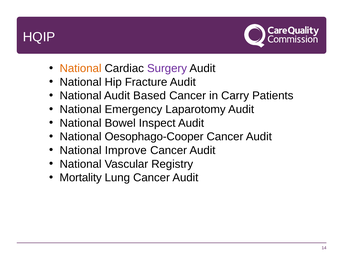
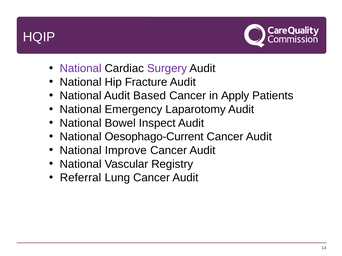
National at (81, 69) colour: orange -> purple
Carry: Carry -> Apply
Oesophago-Cooper: Oesophago-Cooper -> Oesophago-Current
Mortality: Mortality -> Referral
